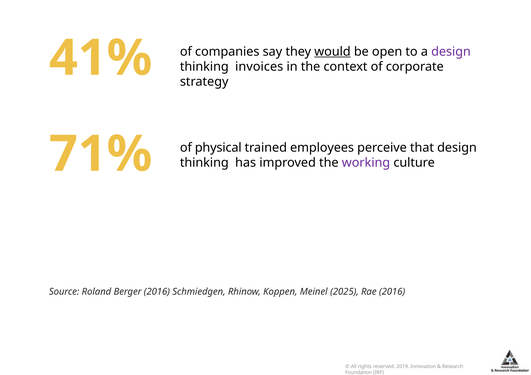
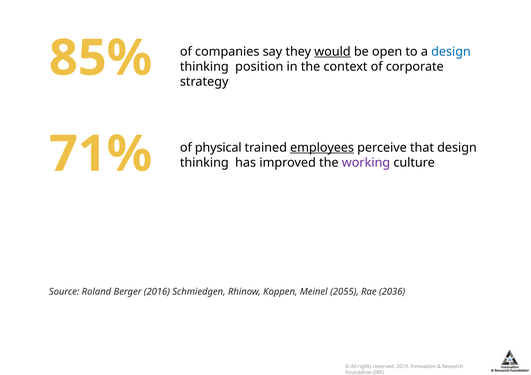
design at (451, 52) colour: purple -> blue
41%: 41% -> 85%
invoices: invoices -> position
employees underline: none -> present
2025: 2025 -> 2055
Rae 2016: 2016 -> 2036
